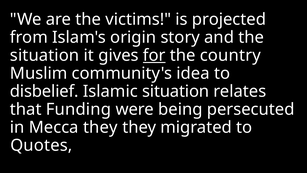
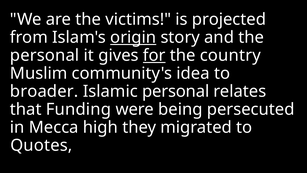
origin underline: none -> present
situation at (45, 55): situation -> personal
disbelief: disbelief -> broader
Islamic situation: situation -> personal
Mecca they: they -> high
